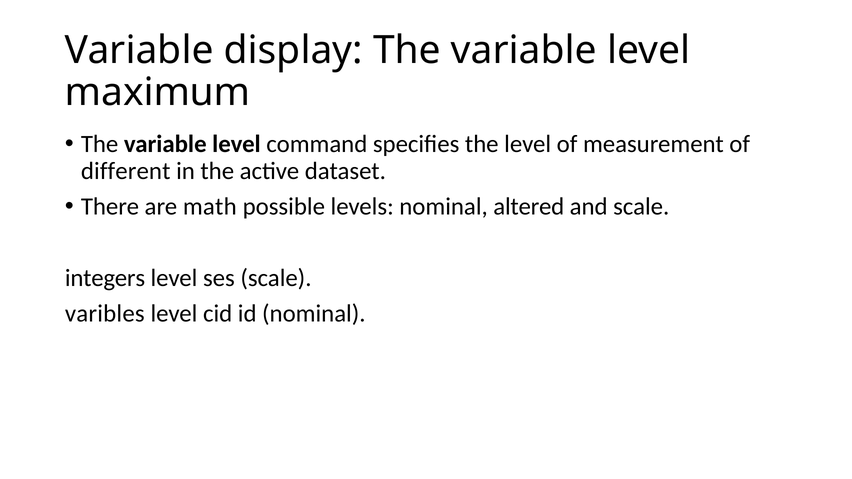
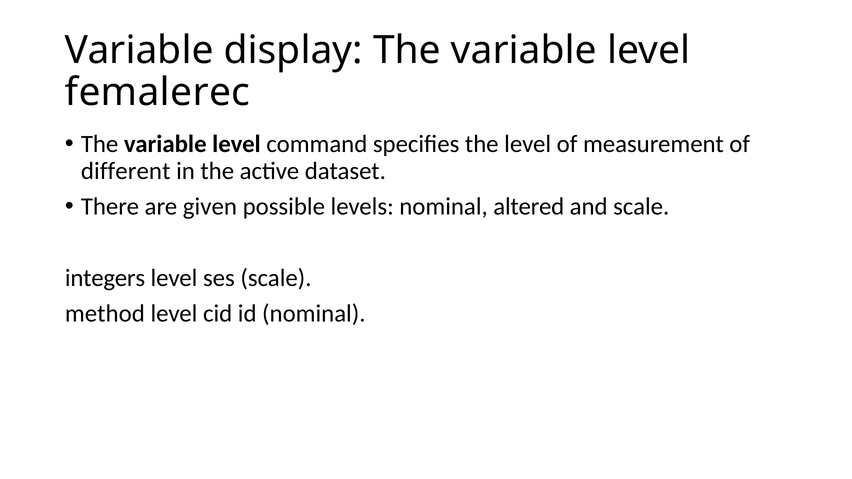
maximum: maximum -> femalerec
math: math -> given
varibles: varibles -> method
